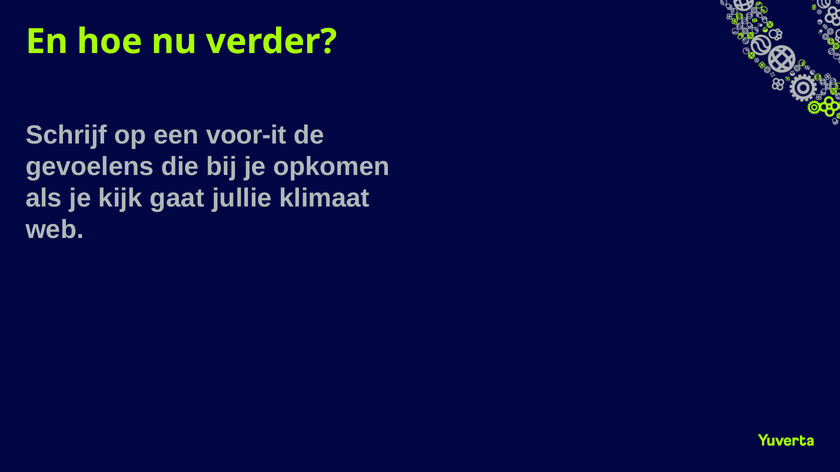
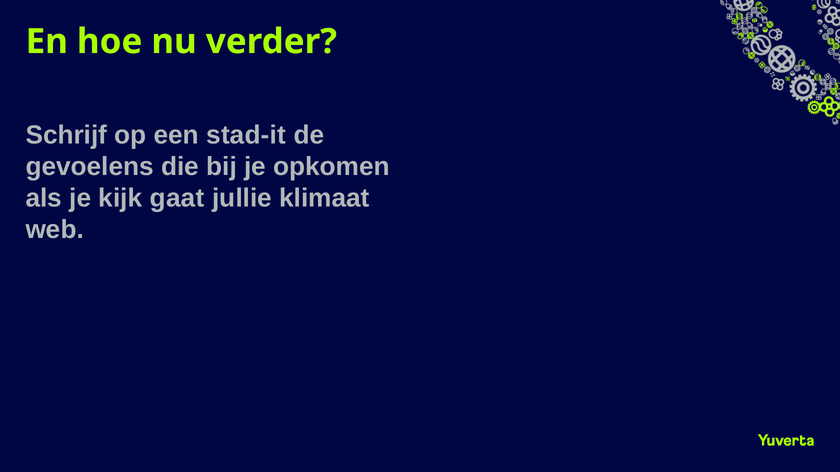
voor-it: voor-it -> stad-it
